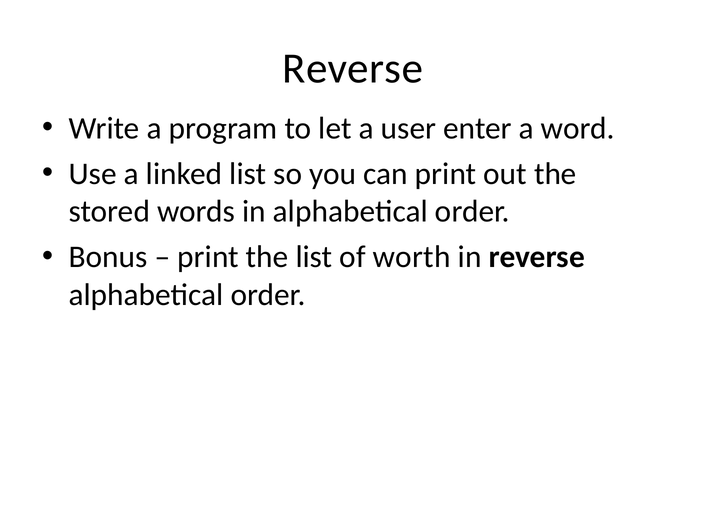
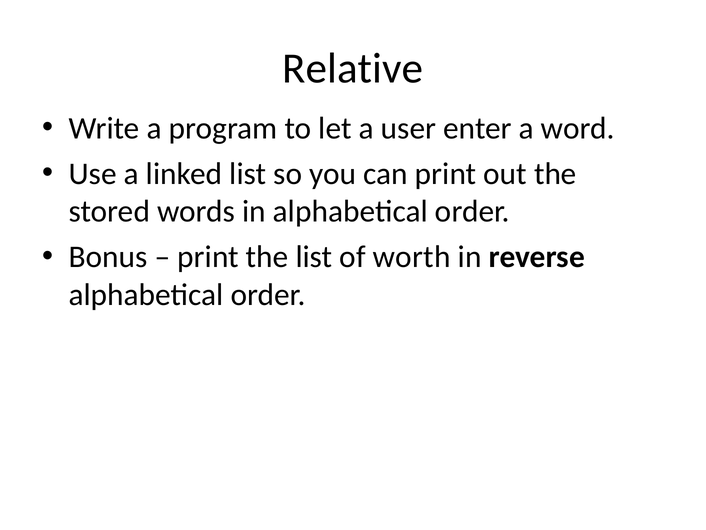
Reverse at (353, 68): Reverse -> Relative
